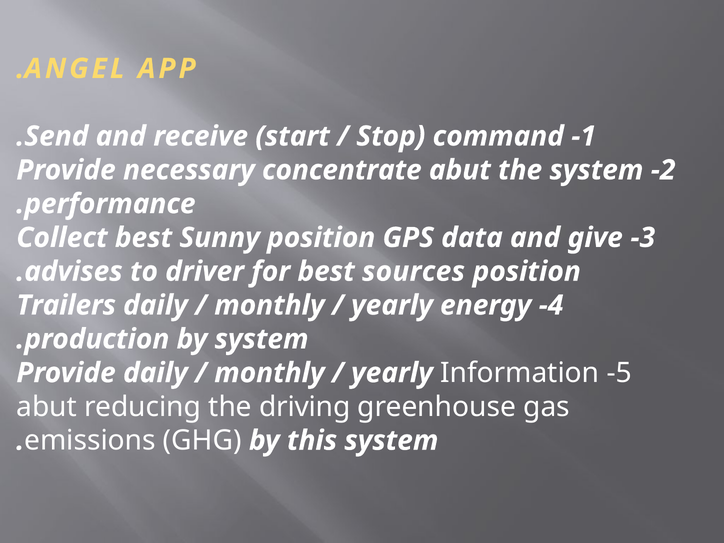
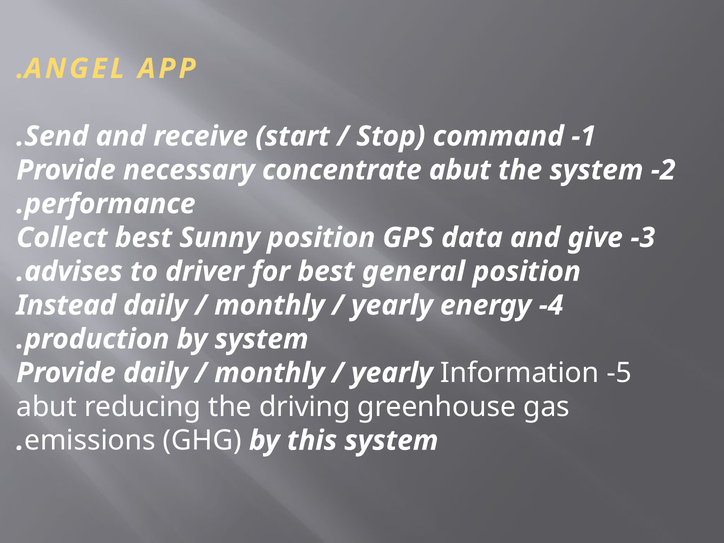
sources: sources -> general
Trailers: Trailers -> Instead
